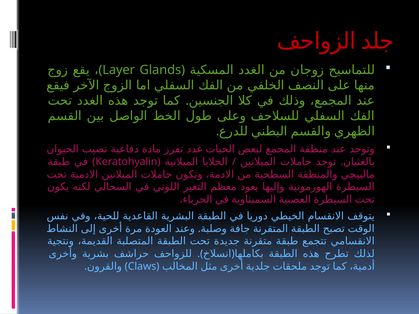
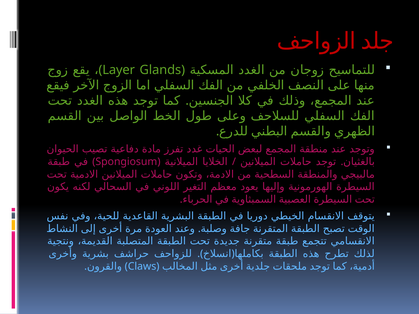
Keratohyalin: Keratohyalin -> Spongiosum
